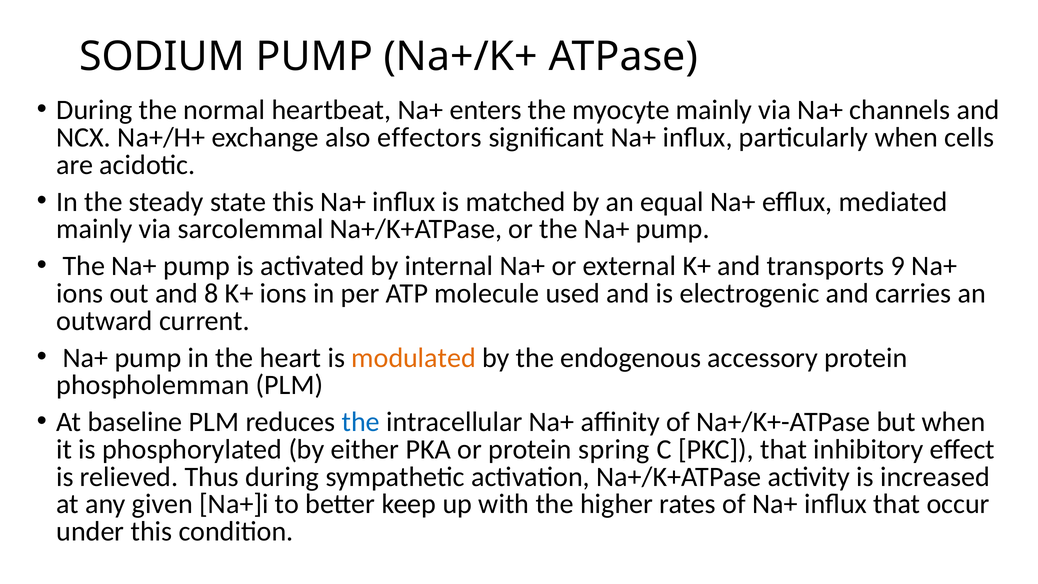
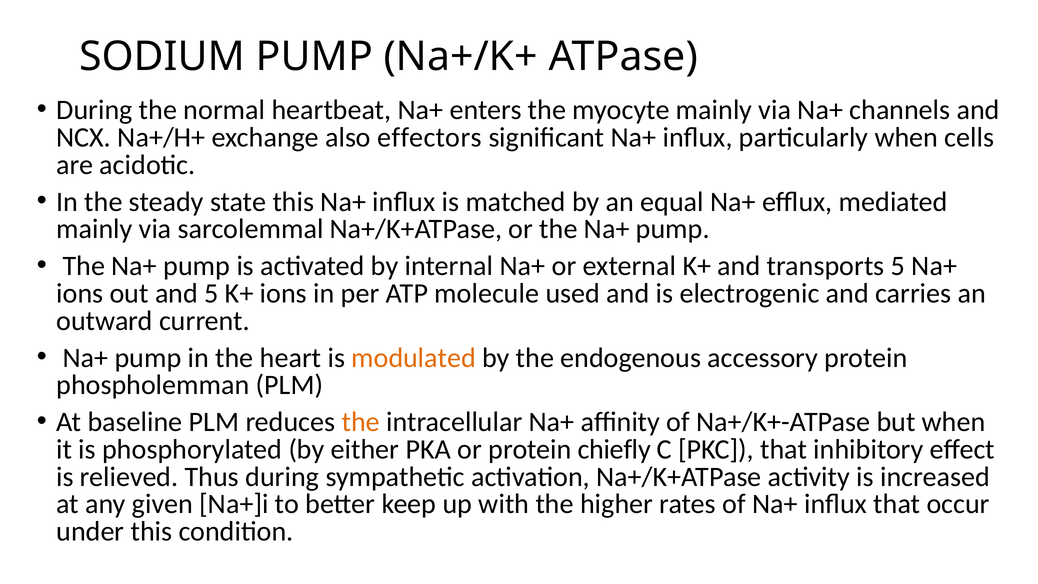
transports 9: 9 -> 5
and 8: 8 -> 5
the at (361, 422) colour: blue -> orange
spring: spring -> chiefly
